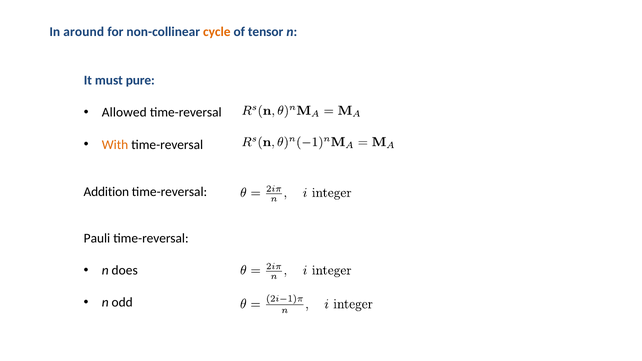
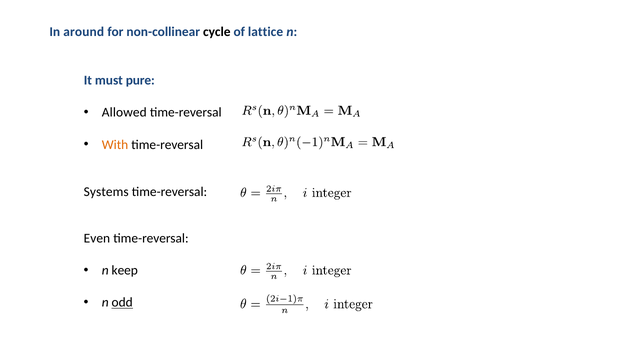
cycle colour: orange -> black
tensor: tensor -> lattice
Addition: Addition -> Systems
Pauli: Pauli -> Even
does: does -> keep
odd underline: none -> present
